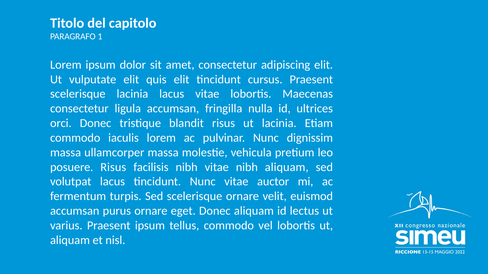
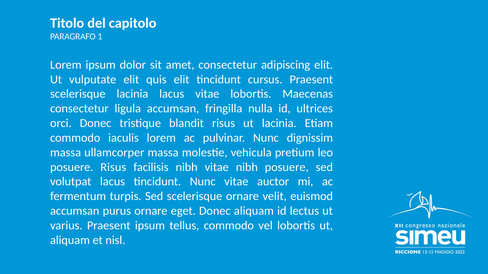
nibh aliquam: aliquam -> posuere
